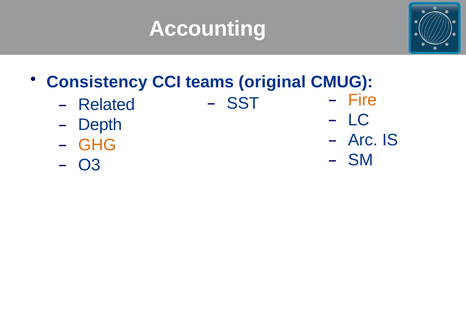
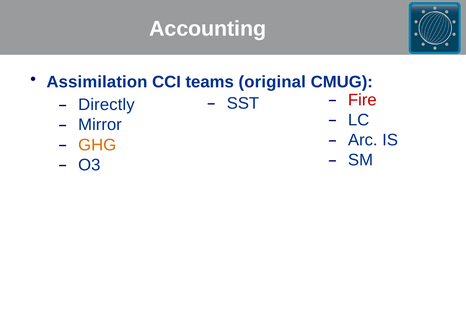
Consistency: Consistency -> Assimilation
Fire colour: orange -> red
Related: Related -> Directly
Depth: Depth -> Mirror
